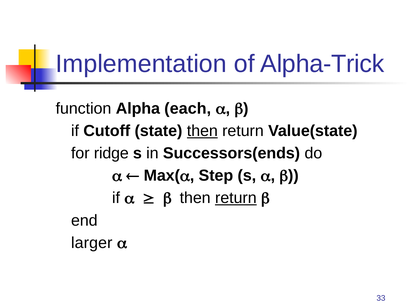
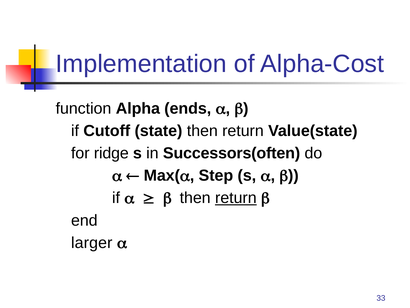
Alpha-Trick: Alpha-Trick -> Alpha-Cost
each: each -> ends
then at (202, 131) underline: present -> none
Successors(ends: Successors(ends -> Successors(often
